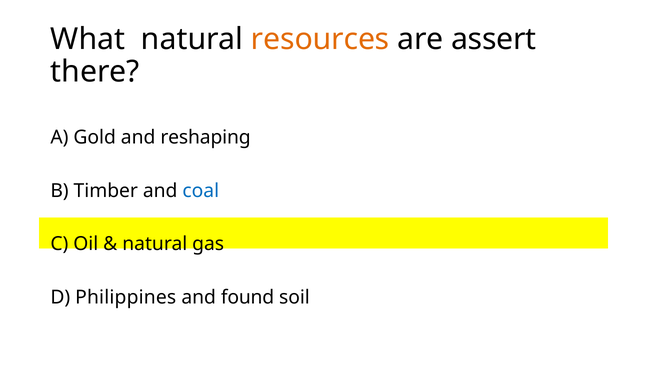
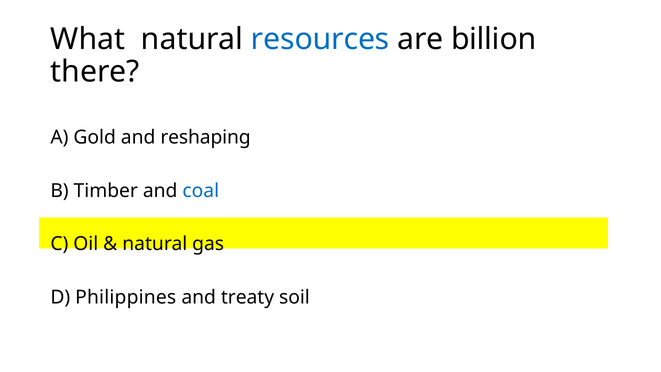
resources colour: orange -> blue
assert: assert -> billion
found: found -> treaty
